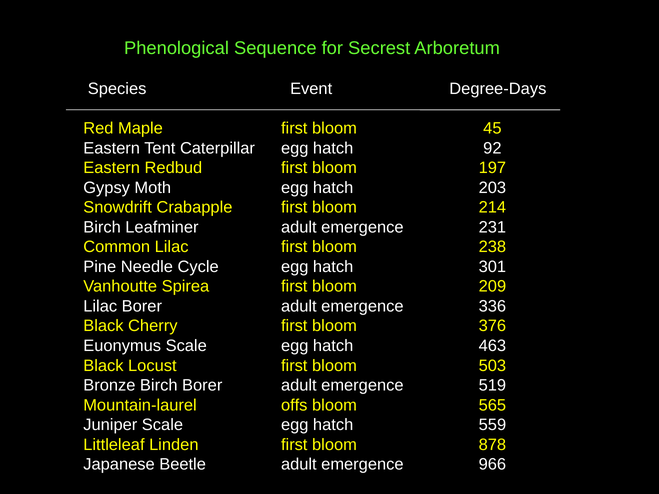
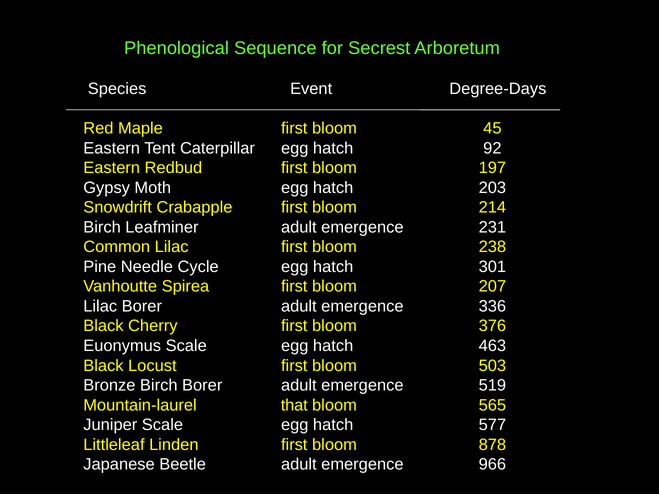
209: 209 -> 207
offs: offs -> that
559: 559 -> 577
